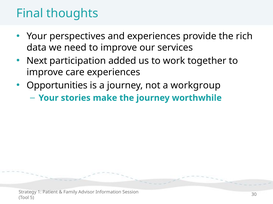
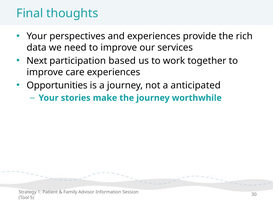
added: added -> based
workgroup: workgroup -> anticipated
